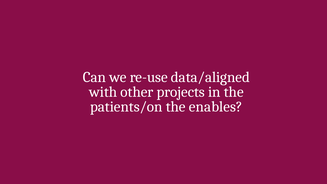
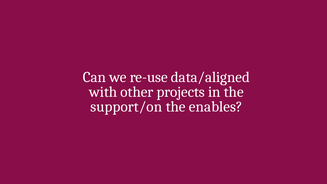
patients/on: patients/on -> support/on
